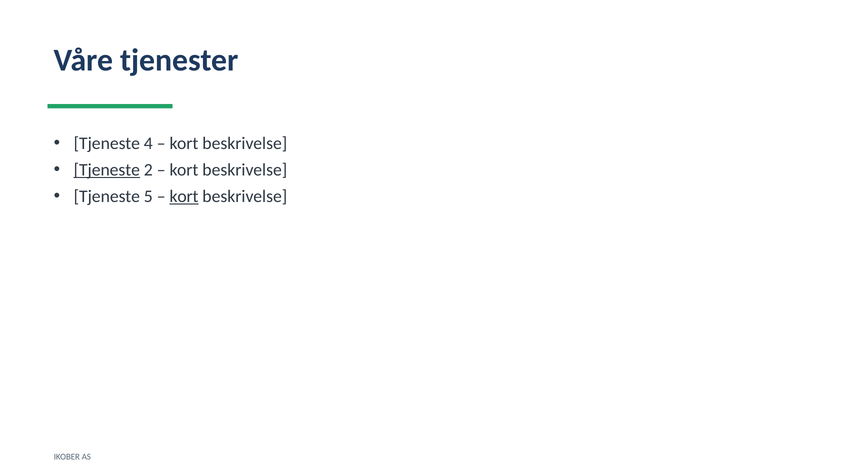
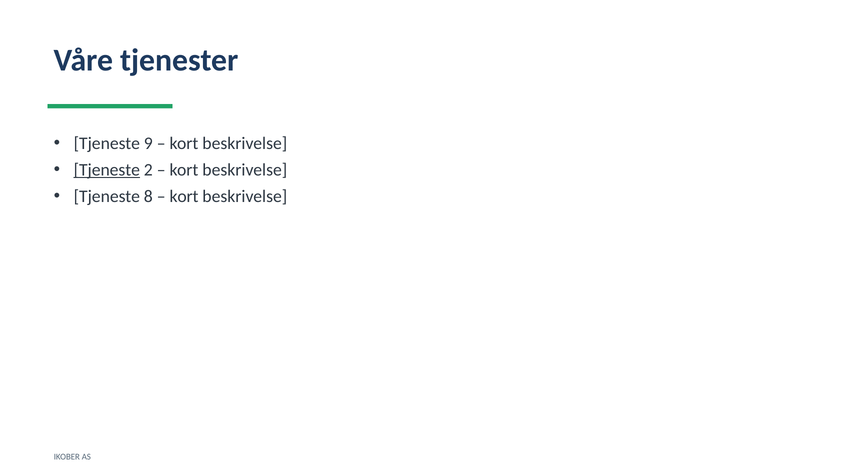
4: 4 -> 9
5: 5 -> 8
kort at (184, 196) underline: present -> none
